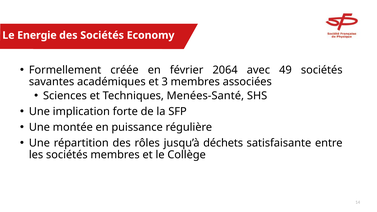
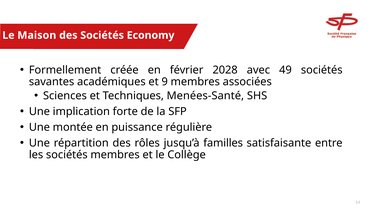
Energie: Energie -> Maison
2064: 2064 -> 2028
3: 3 -> 9
déchets: déchets -> familles
